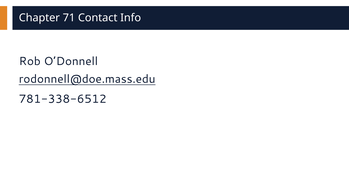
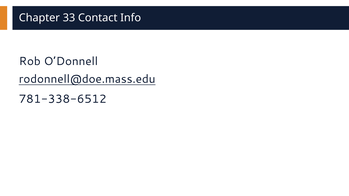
71: 71 -> 33
